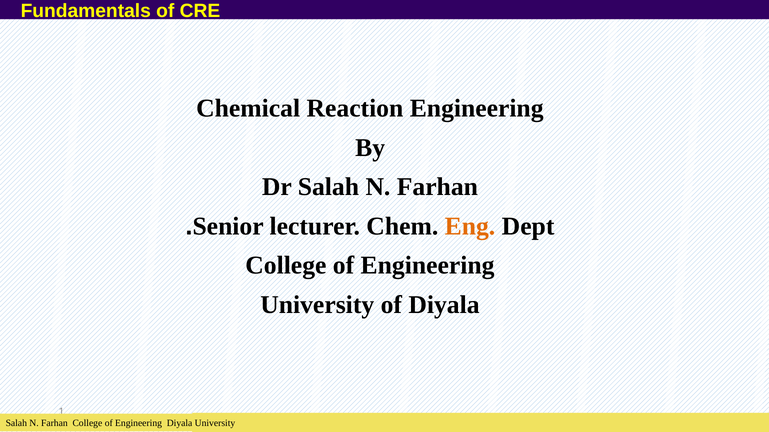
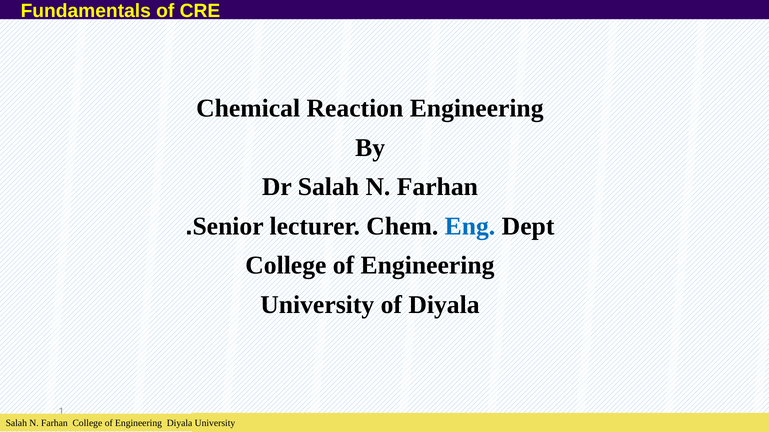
Eng colour: orange -> blue
